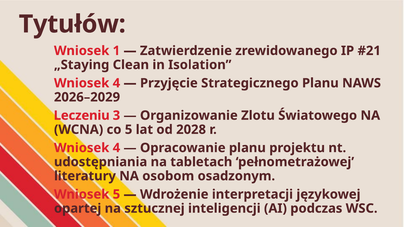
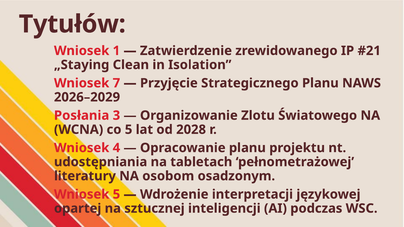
4 at (116, 83): 4 -> 7
Leczeniu: Leczeniu -> Posłania
